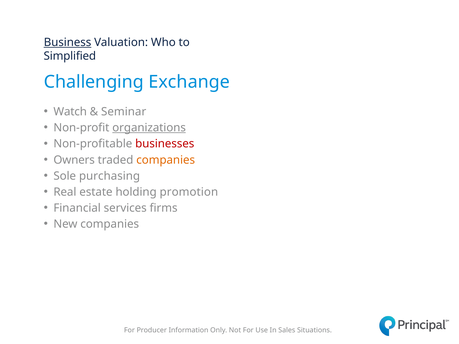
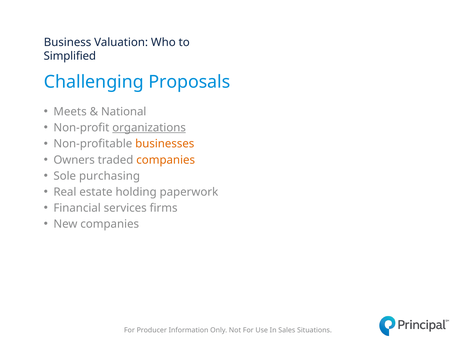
Business underline: present -> none
Exchange: Exchange -> Proposals
Watch: Watch -> Meets
Seminar: Seminar -> National
businesses colour: red -> orange
promotion: promotion -> paperwork
